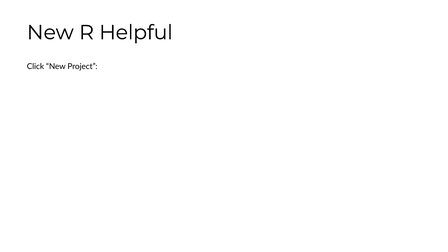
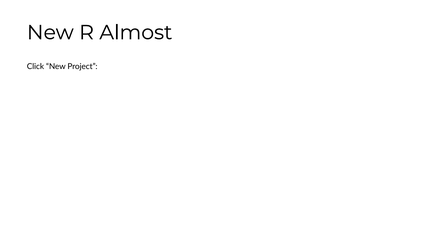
Helpful: Helpful -> Almost
